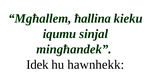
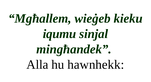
ħallina: ħallina -> wieġeb
Idek: Idek -> Alla
